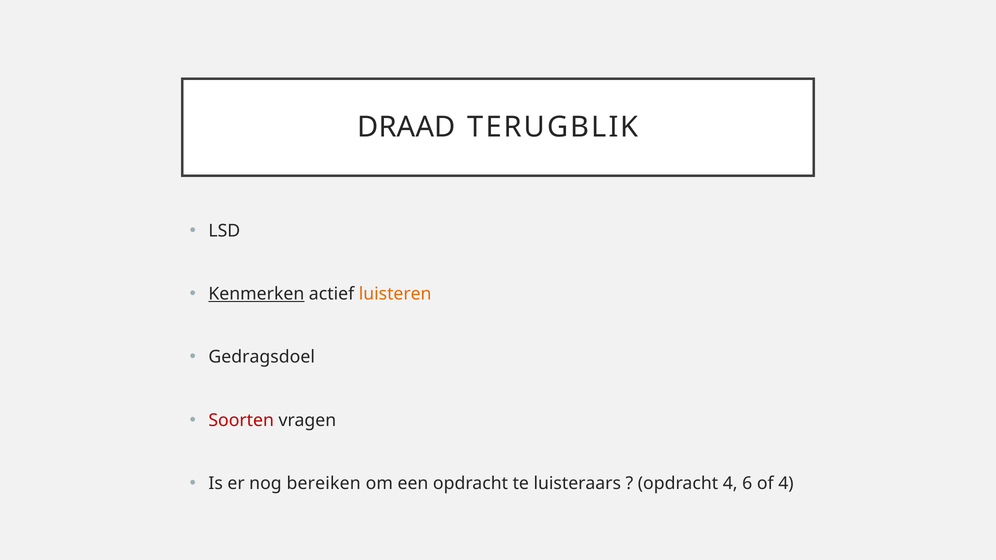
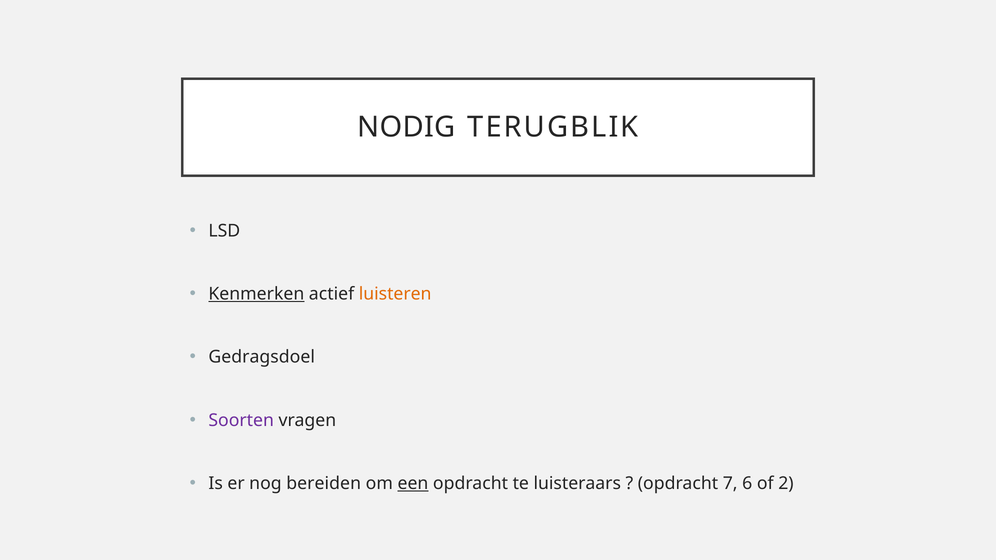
DRAAD: DRAAD -> NODIG
Soorten colour: red -> purple
bereiken: bereiken -> bereiden
een underline: none -> present
opdracht 4: 4 -> 7
of 4: 4 -> 2
